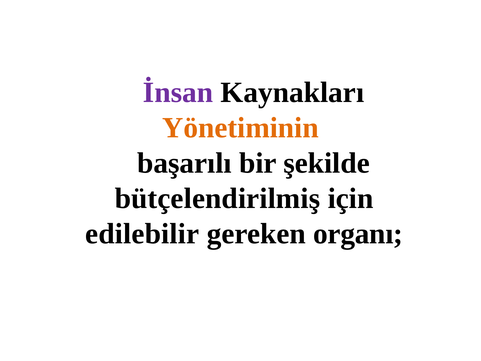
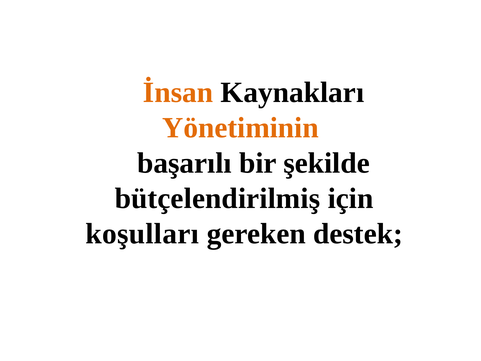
İnsan colour: purple -> orange
edilebilir: edilebilir -> koşulları
organı: organı -> destek
